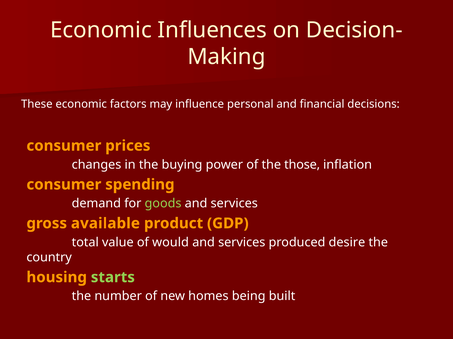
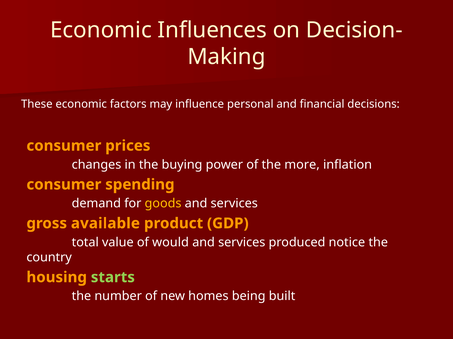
those: those -> more
goods colour: light green -> yellow
desire: desire -> notice
